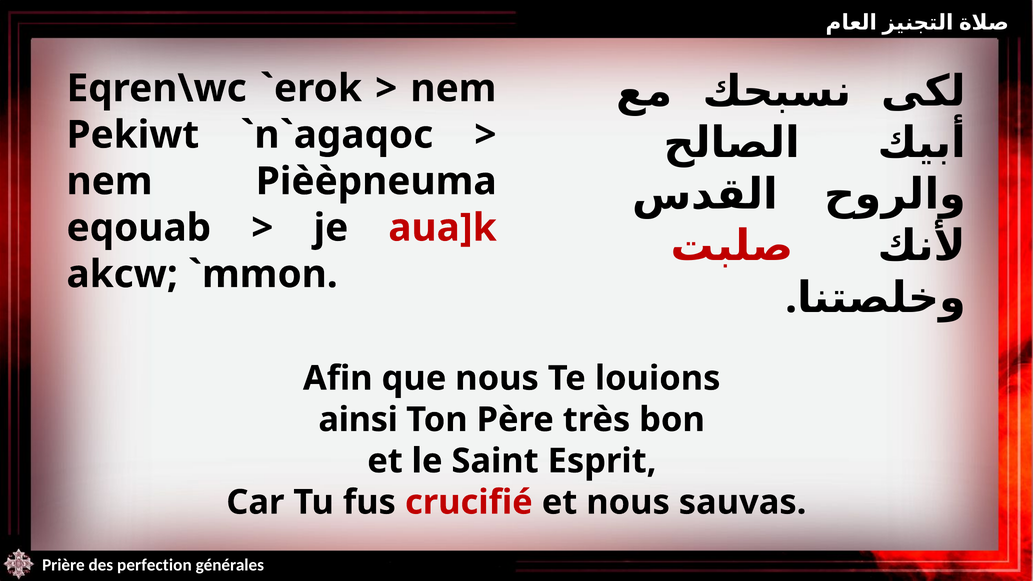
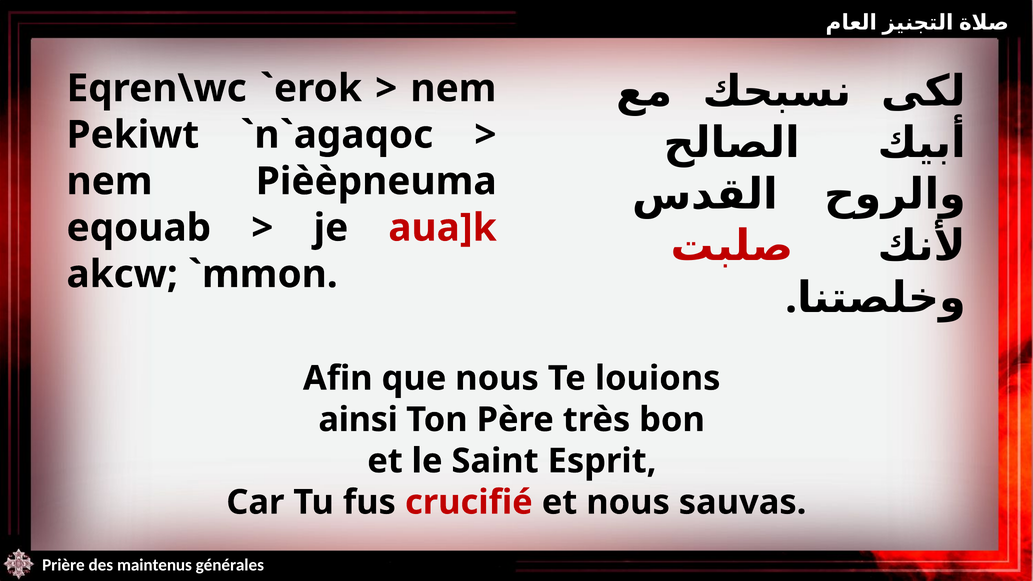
perfection: perfection -> maintenus
